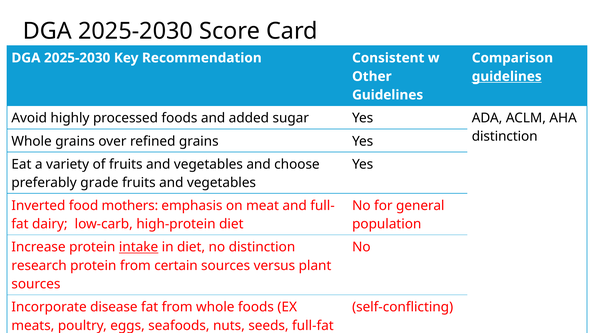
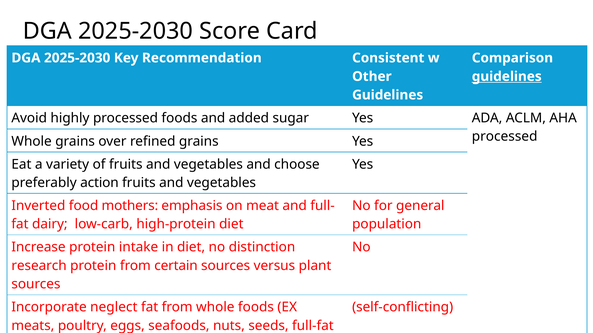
distinction at (505, 137): distinction -> processed
grade: grade -> action
intake underline: present -> none
disease: disease -> neglect
